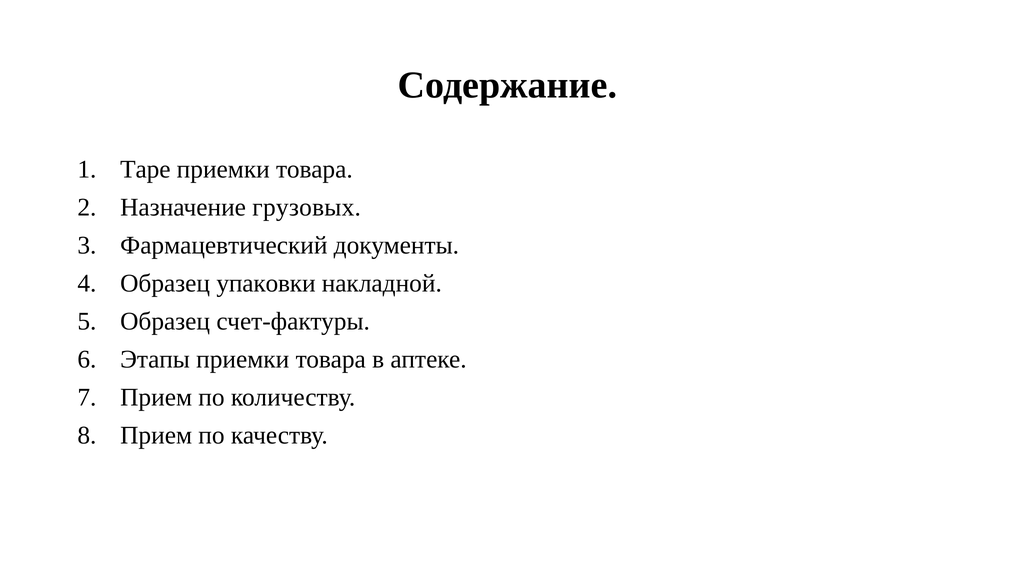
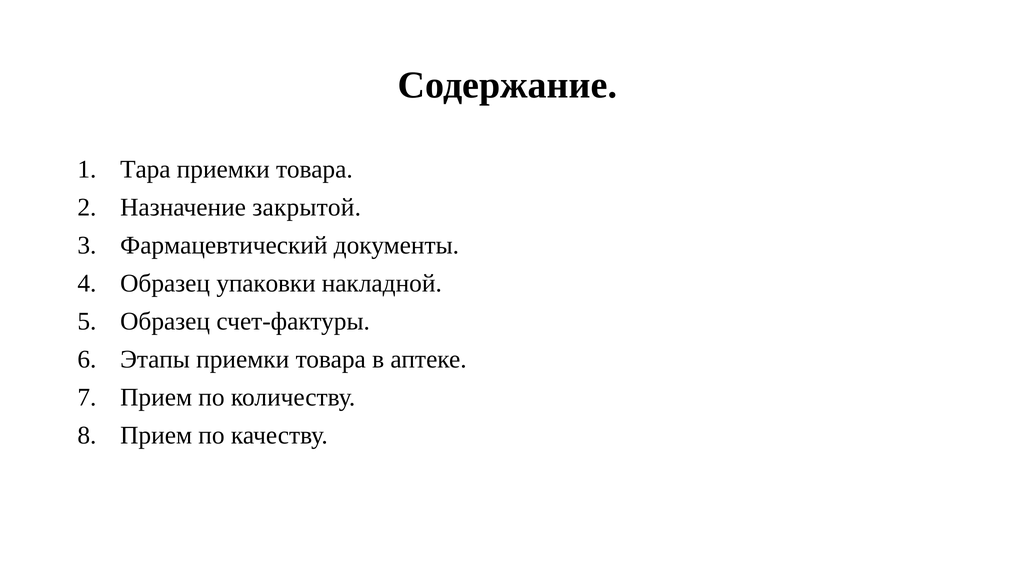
Таре: Таре -> Тара
грузовых: грузовых -> закрытой
